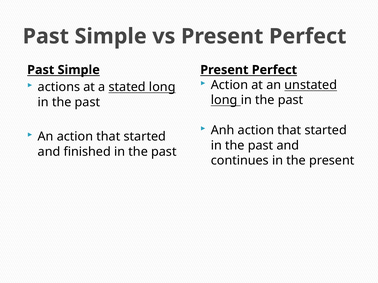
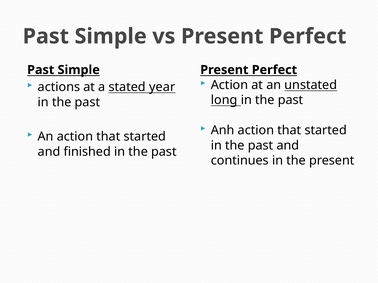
stated long: long -> year
